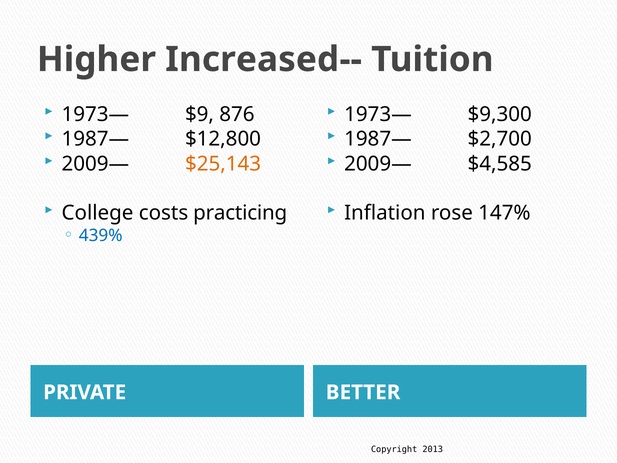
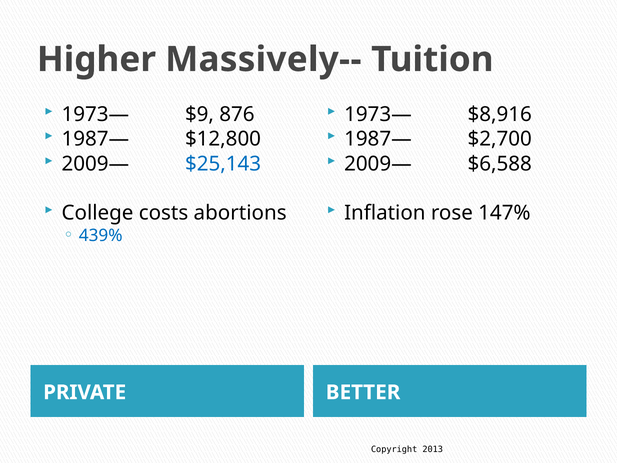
Increased--: Increased-- -> Massively--
$9,300: $9,300 -> $8,916
$25,143 colour: orange -> blue
$4,585: $4,585 -> $6,588
practicing: practicing -> abortions
